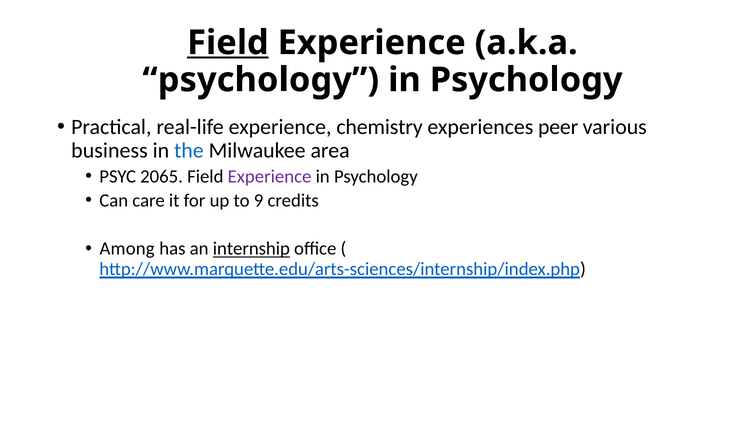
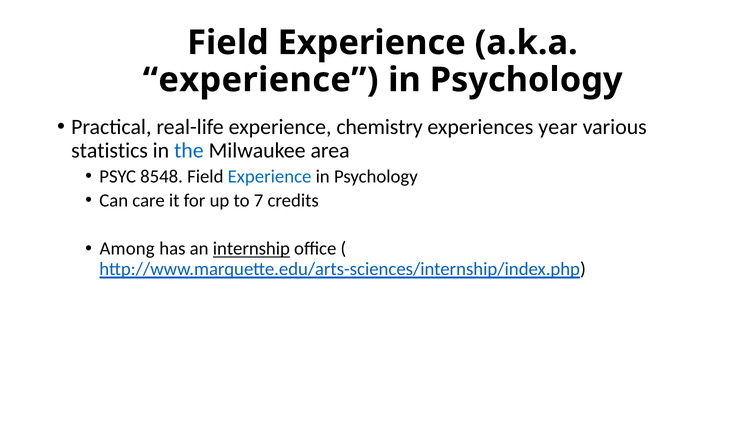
Field at (228, 43) underline: present -> none
psychology at (261, 80): psychology -> experience
peer: peer -> year
business: business -> statistics
2065: 2065 -> 8548
Experience at (270, 176) colour: purple -> blue
9: 9 -> 7
